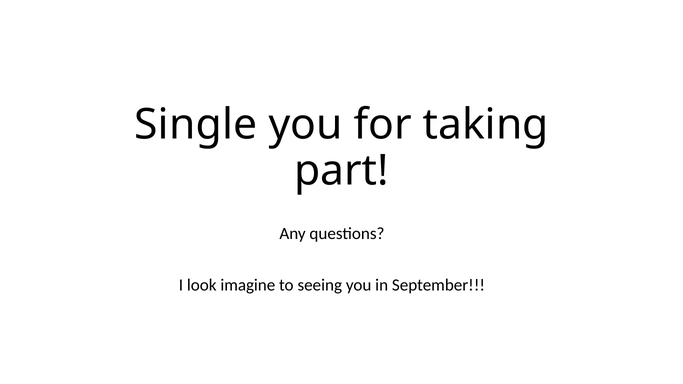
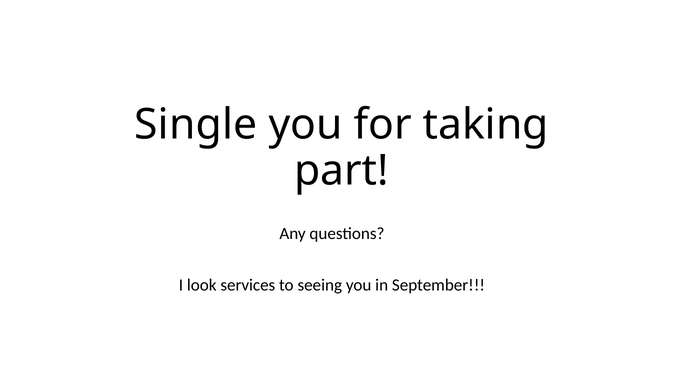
imagine: imagine -> services
